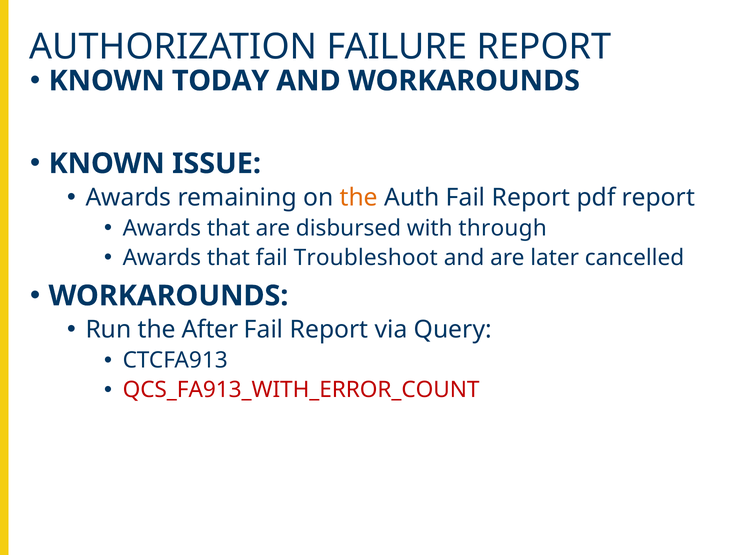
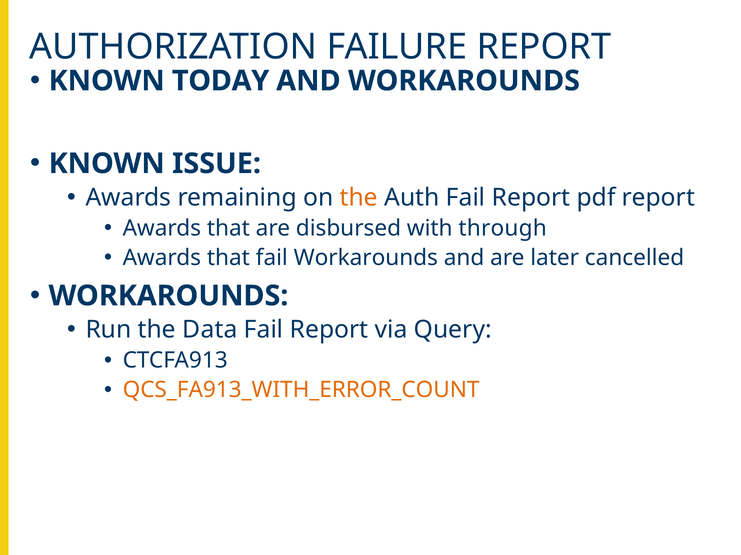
fail Troubleshoot: Troubleshoot -> Workarounds
After: After -> Data
QCS_FA913_WITH_ERROR_COUNT colour: red -> orange
